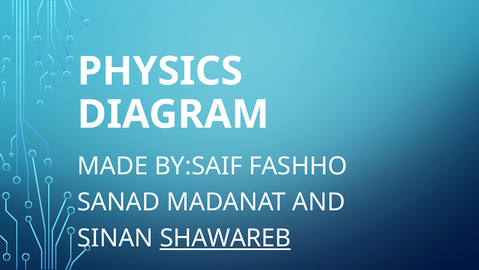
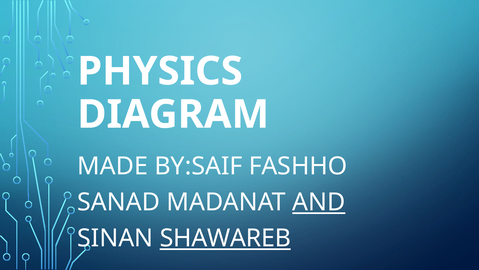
AND underline: none -> present
